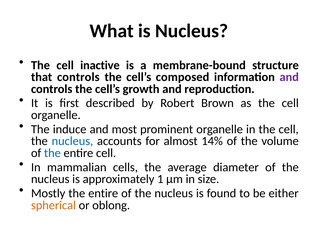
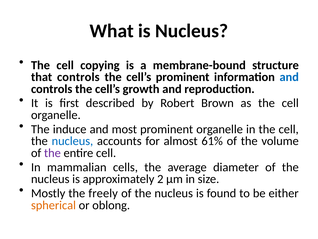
inactive: inactive -> copying
cell’s composed: composed -> prominent
and at (289, 77) colour: purple -> blue
14%: 14% -> 61%
the at (52, 153) colour: blue -> purple
1: 1 -> 2
Mostly the entire: entire -> freely
